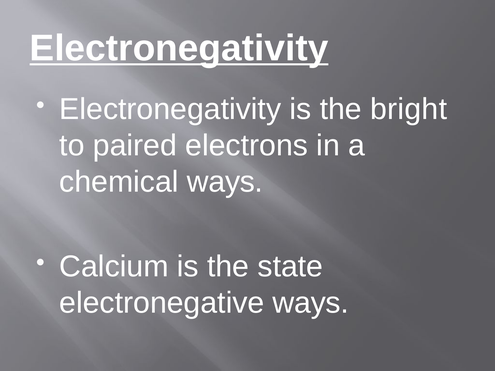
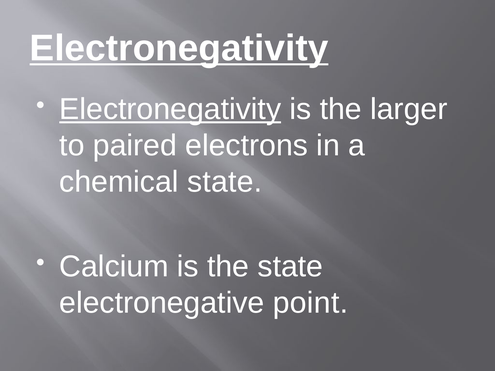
Electronegativity at (170, 109) underline: none -> present
bright: bright -> larger
chemical ways: ways -> state
electronegative ways: ways -> point
